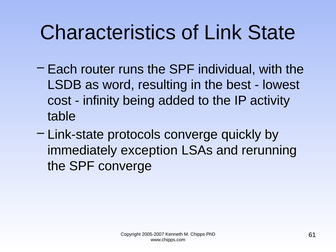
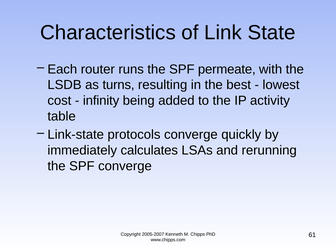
individual: individual -> permeate
word: word -> turns
exception: exception -> calculates
